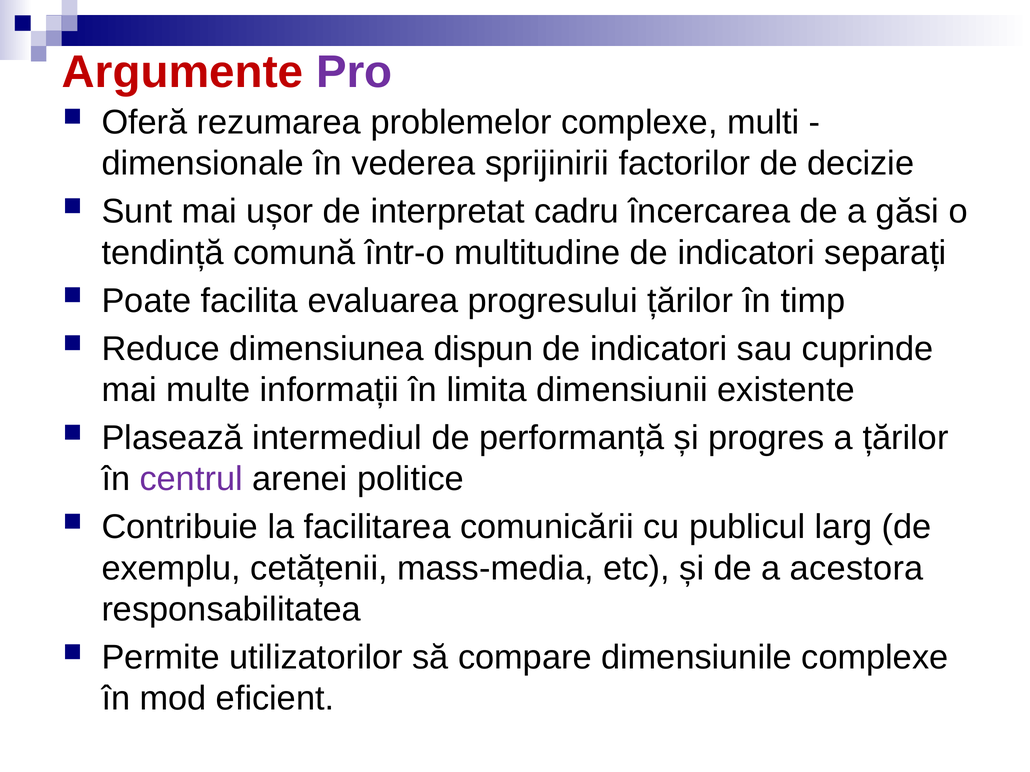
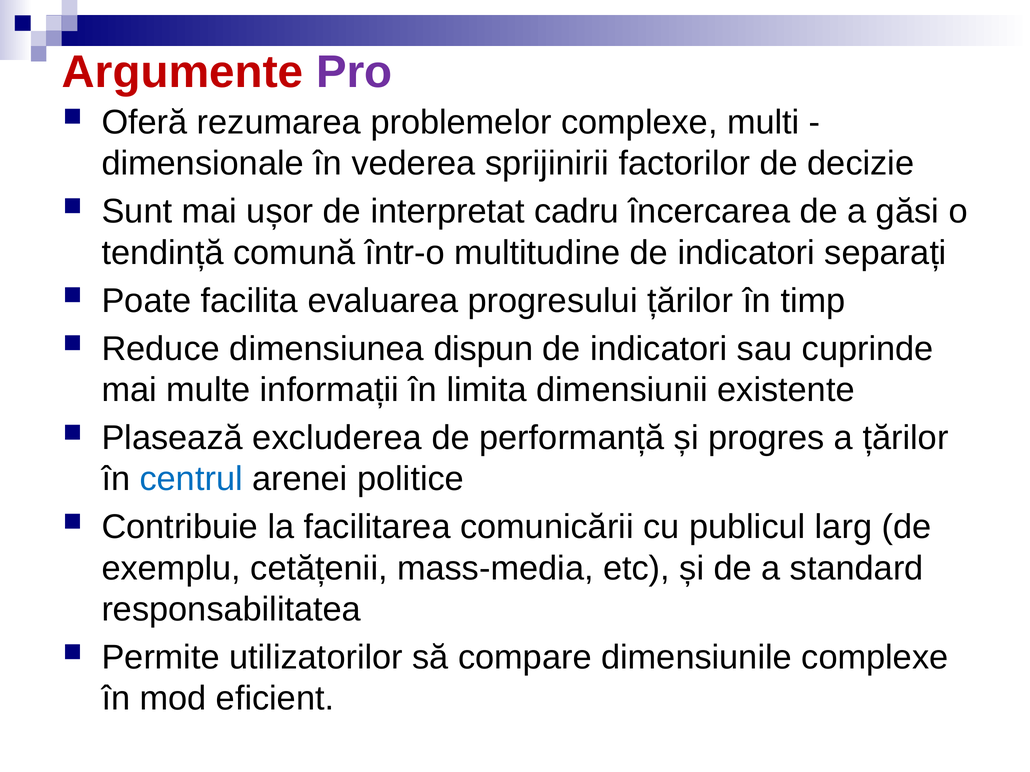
intermediul: intermediul -> excluderea
centrul colour: purple -> blue
acestora: acestora -> standard
